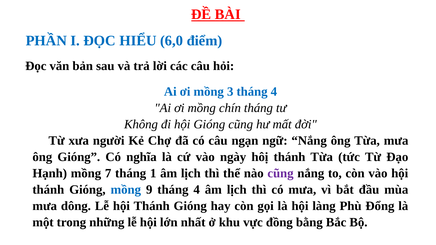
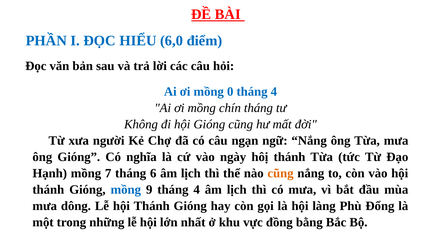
3: 3 -> 0
1: 1 -> 6
cũng at (281, 173) colour: purple -> orange
